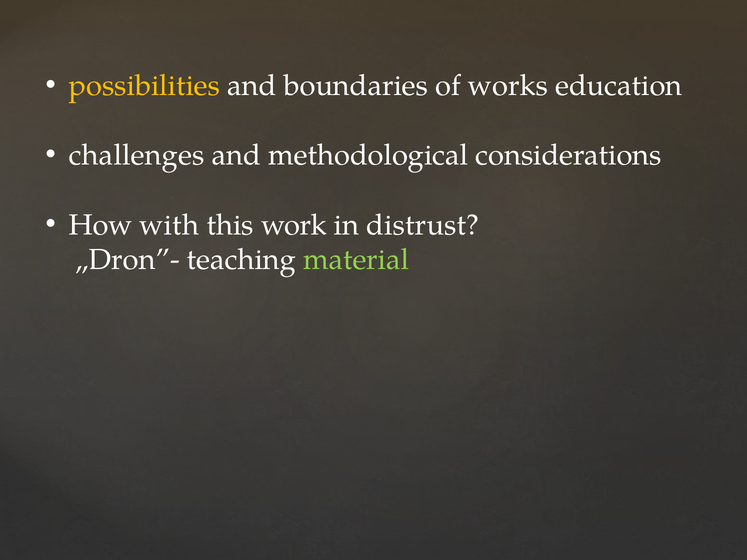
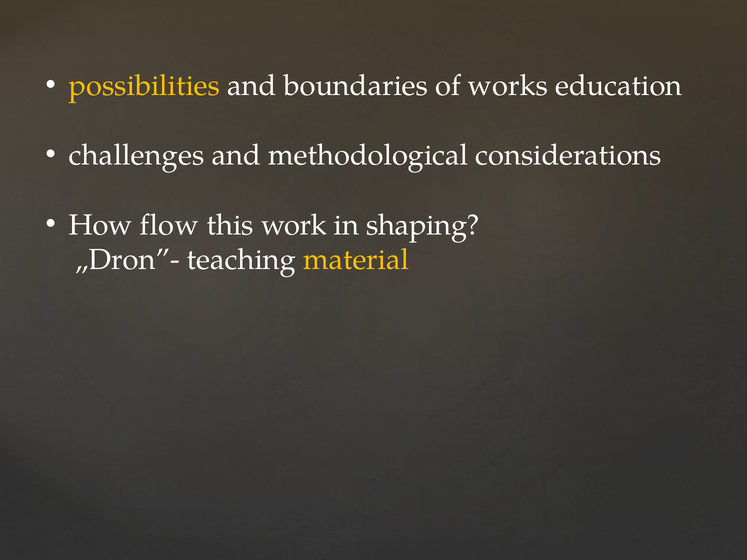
with: with -> flow
distrust: distrust -> shaping
material colour: light green -> yellow
